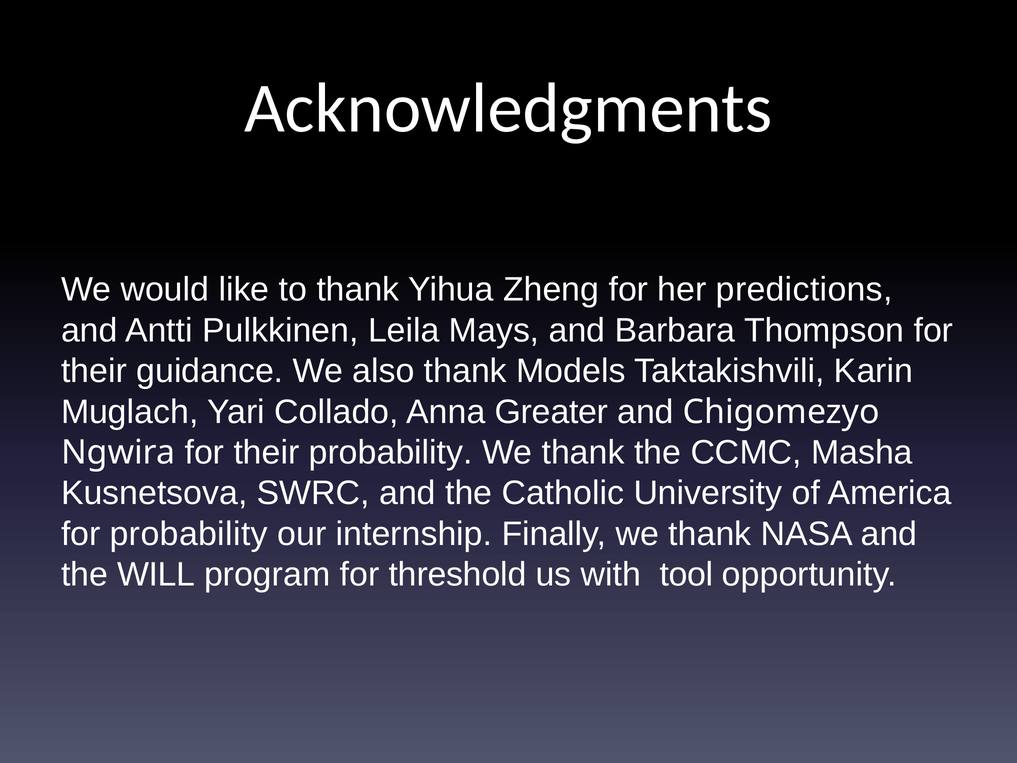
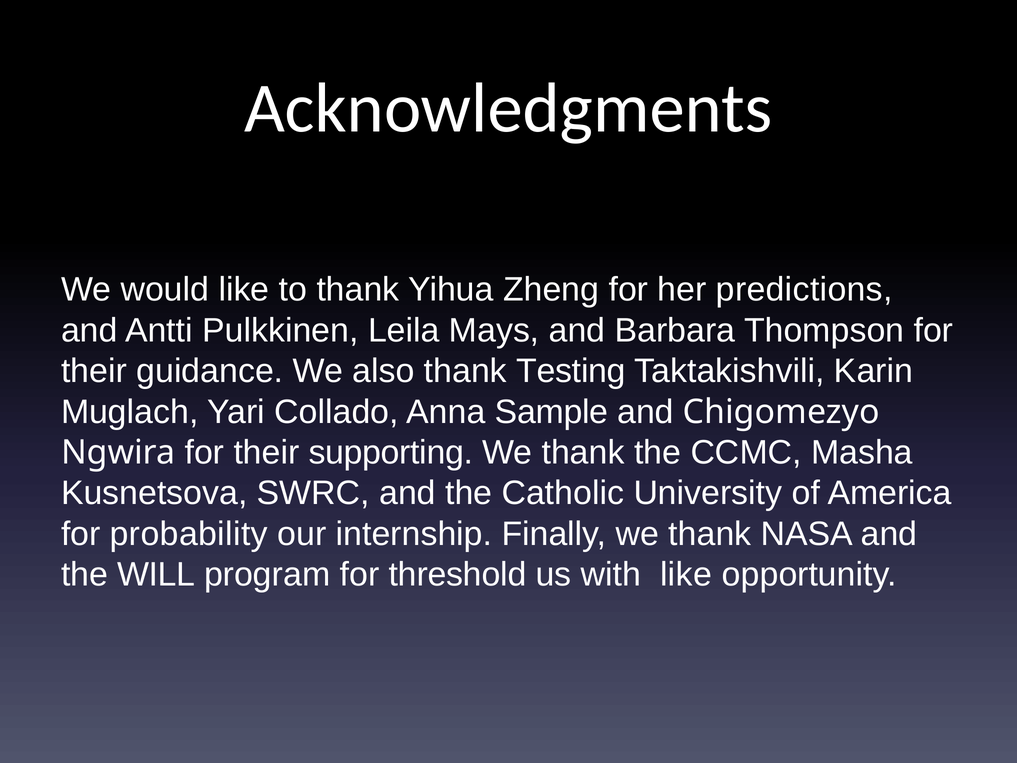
Models: Models -> Testing
Greater: Greater -> Sample
their probability: probability -> supporting
with tool: tool -> like
